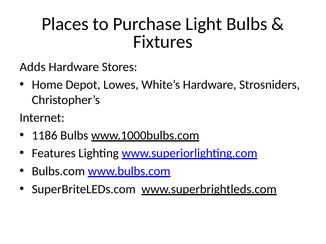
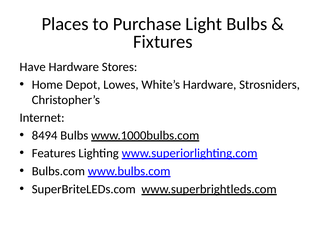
Adds: Adds -> Have
1186: 1186 -> 8494
